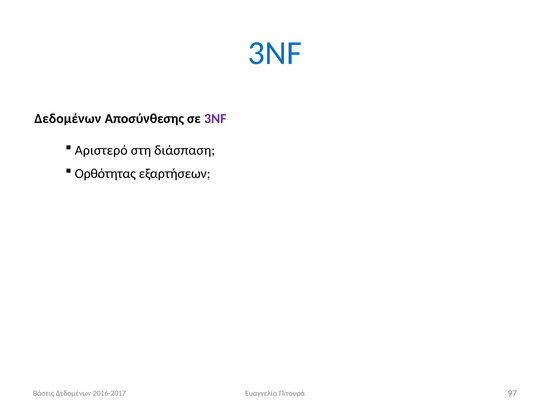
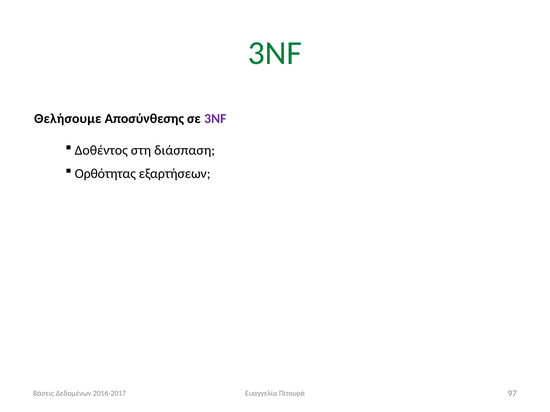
3NF at (275, 53) colour: blue -> green
Δεδομένων at (68, 119): Δεδομένων -> Θελήσουμε
Αριστερό: Αριστερό -> Δοθέντος
